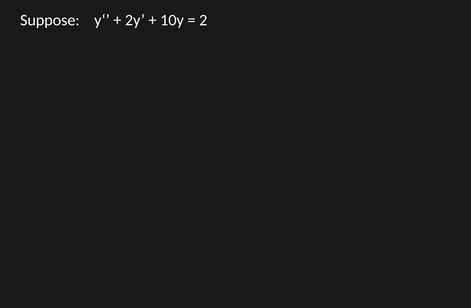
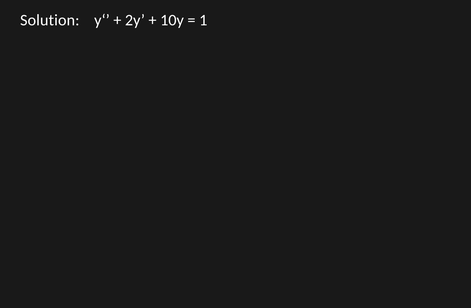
Suppose: Suppose -> Solution
2: 2 -> 1
